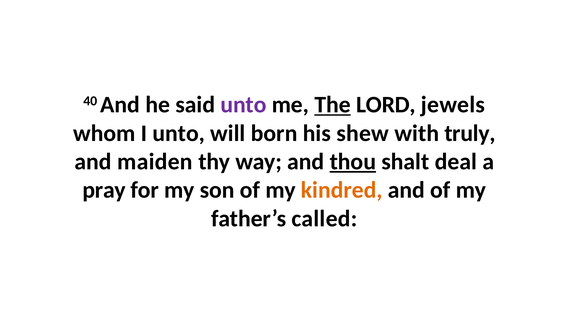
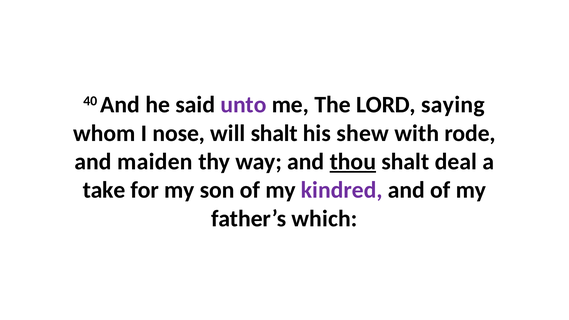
The underline: present -> none
jewels: jewels -> saying
I unto: unto -> nose
will born: born -> shalt
truly: truly -> rode
pray: pray -> take
kindred colour: orange -> purple
called: called -> which
